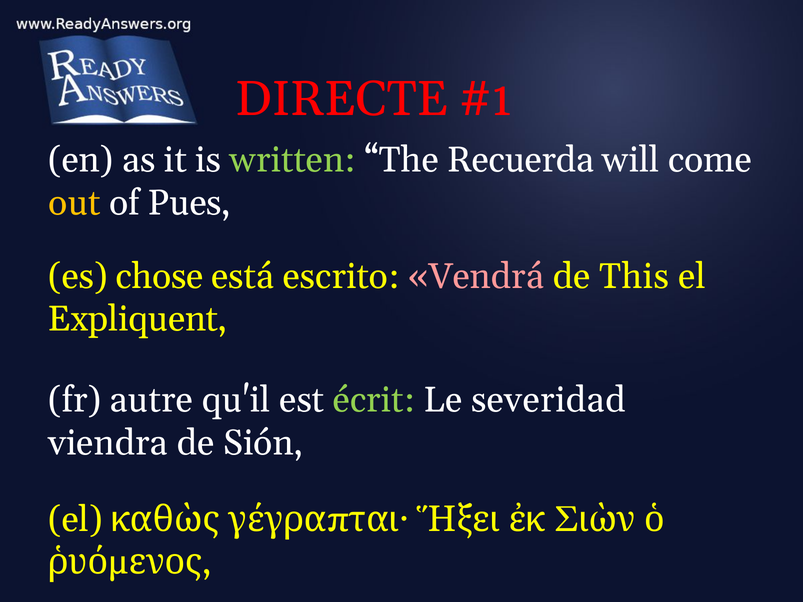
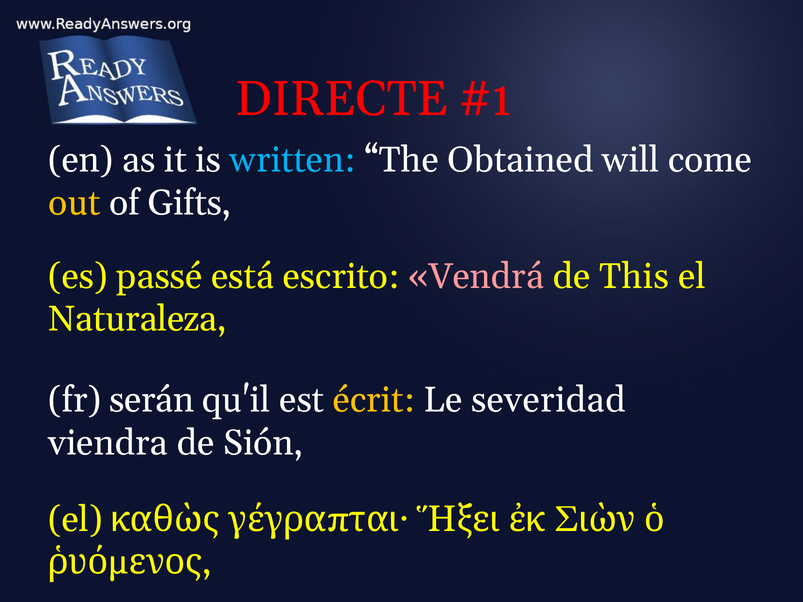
written colour: light green -> light blue
Recuerda: Recuerda -> Obtained
Pues: Pues -> Gifts
chose: chose -> passé
Expliquent: Expliquent -> Naturaleza
autre: autre -> serán
écrit colour: light green -> yellow
